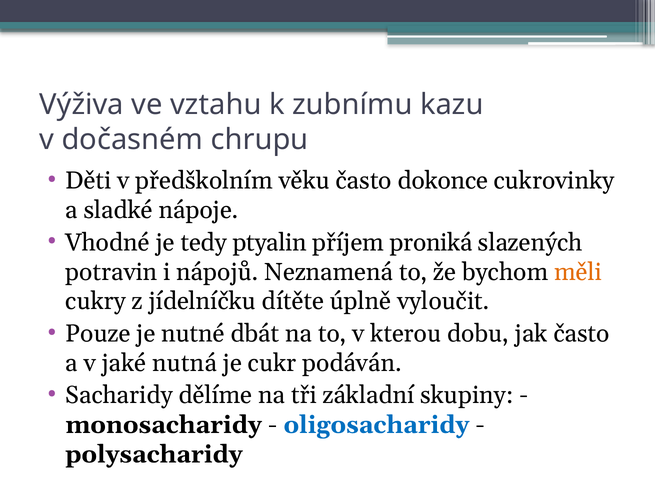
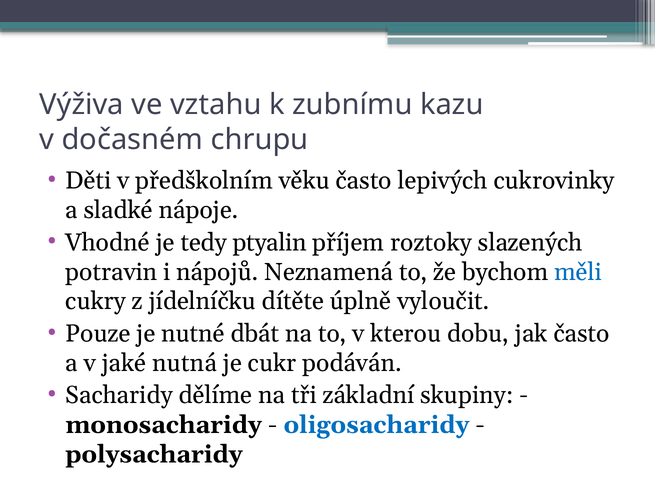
dokonce: dokonce -> lepivých
proniká: proniká -> roztoky
měli colour: orange -> blue
